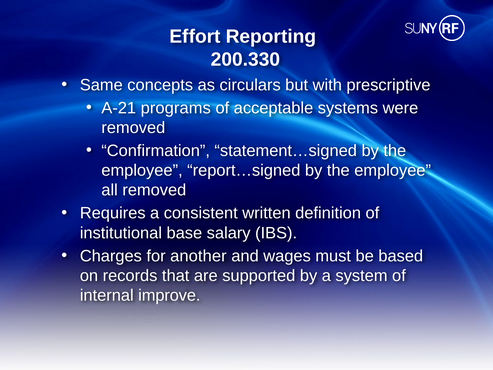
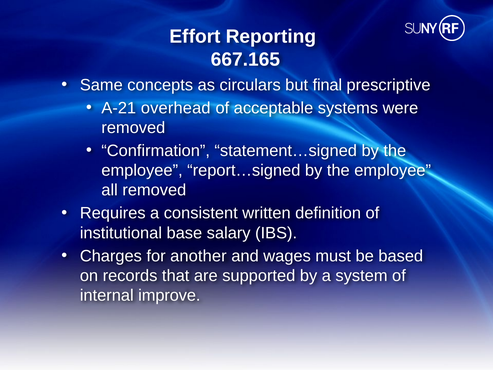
200.330: 200.330 -> 667.165
with: with -> final
programs: programs -> overhead
